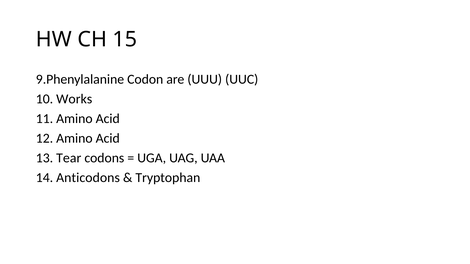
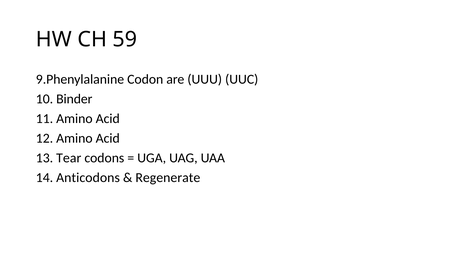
15: 15 -> 59
Works: Works -> Binder
Tryptophan: Tryptophan -> Regenerate
